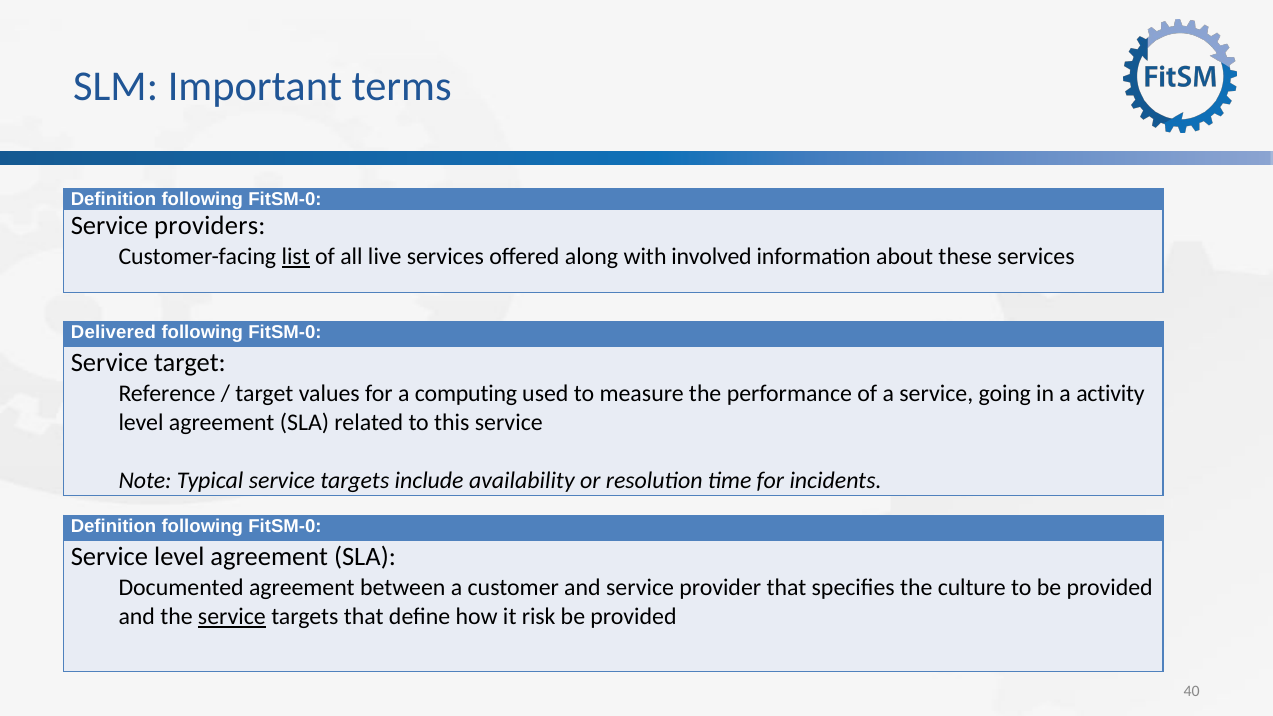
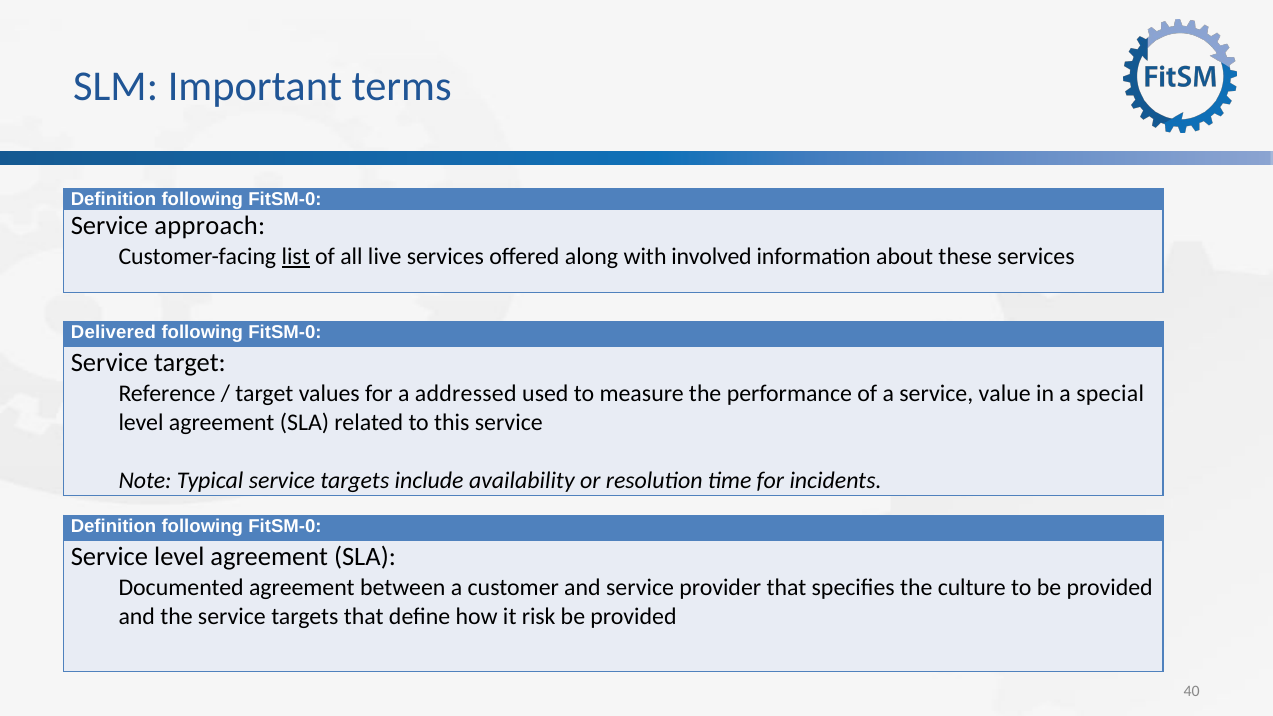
providers: providers -> approach
computing: computing -> addressed
going: going -> value
activity: activity -> special
service at (232, 617) underline: present -> none
